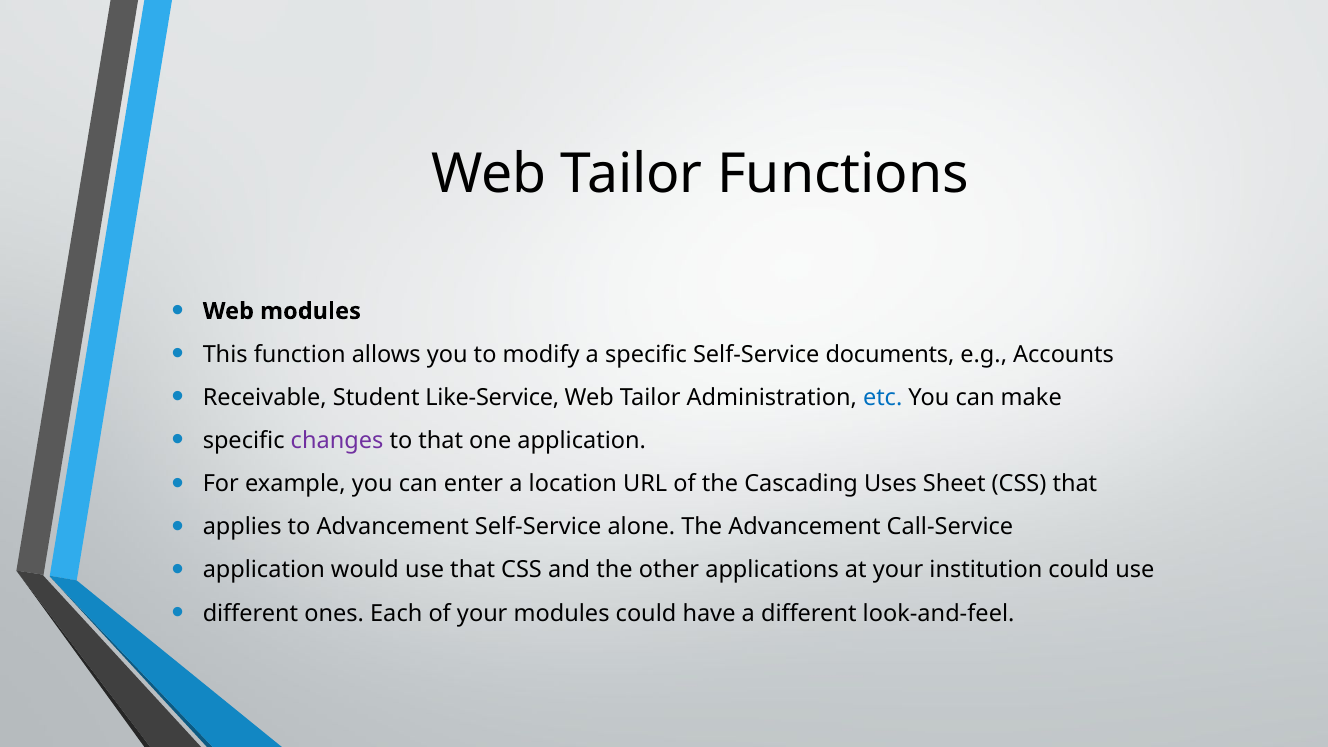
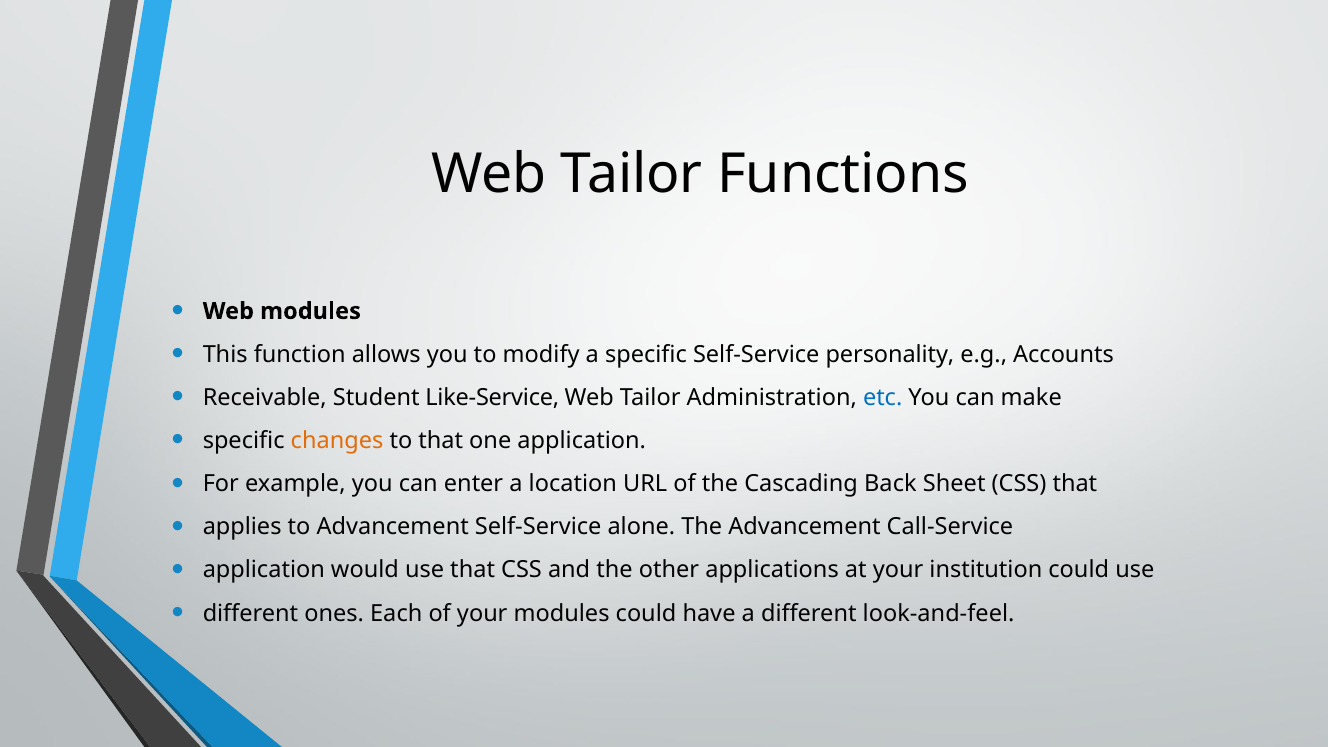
documents: documents -> personality
changes colour: purple -> orange
Uses: Uses -> Back
